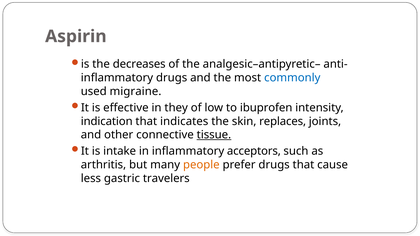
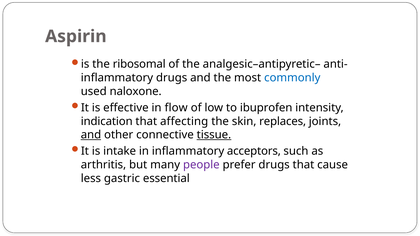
decreases: decreases -> ribosomal
migraine: migraine -> naloxone
they: they -> flow
indicates: indicates -> affecting
and at (91, 135) underline: none -> present
people colour: orange -> purple
travelers: travelers -> essential
